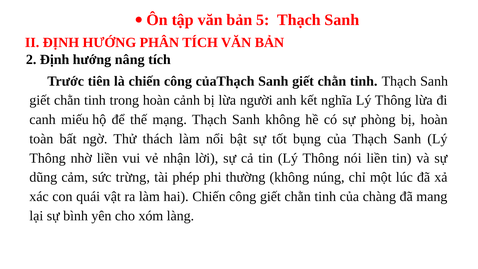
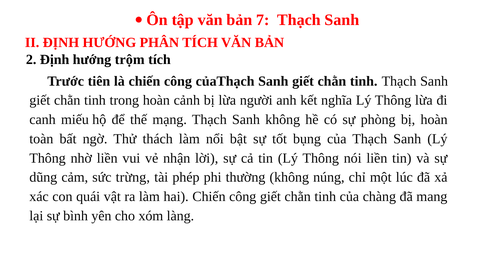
5: 5 -> 7
nâng: nâng -> trộm
